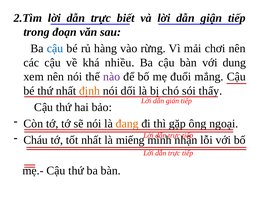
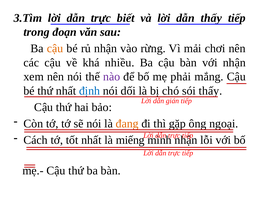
2.Tìm: 2.Tìm -> 3.Tìm
dẫn giận: giận -> thấy
cậu at (55, 49) colour: blue -> orange
rủ hàng: hàng -> nhận
với dung: dung -> nhận
đuổi: đuổi -> phải
định colour: orange -> blue
Cháu: Cháu -> Cách
